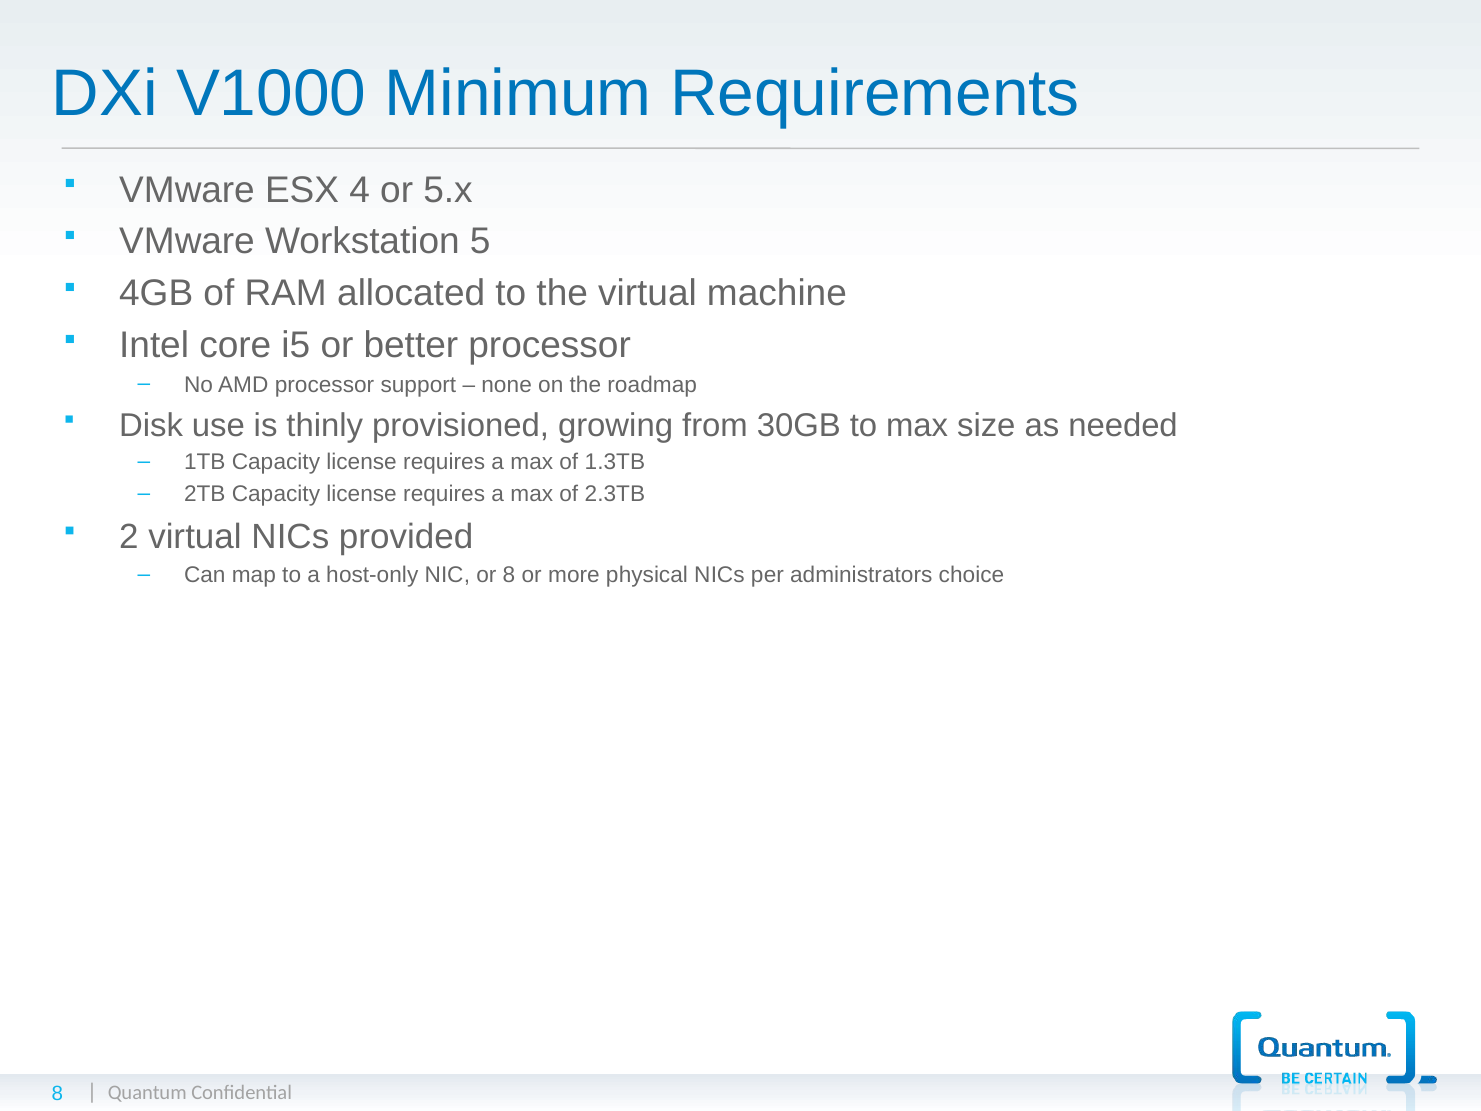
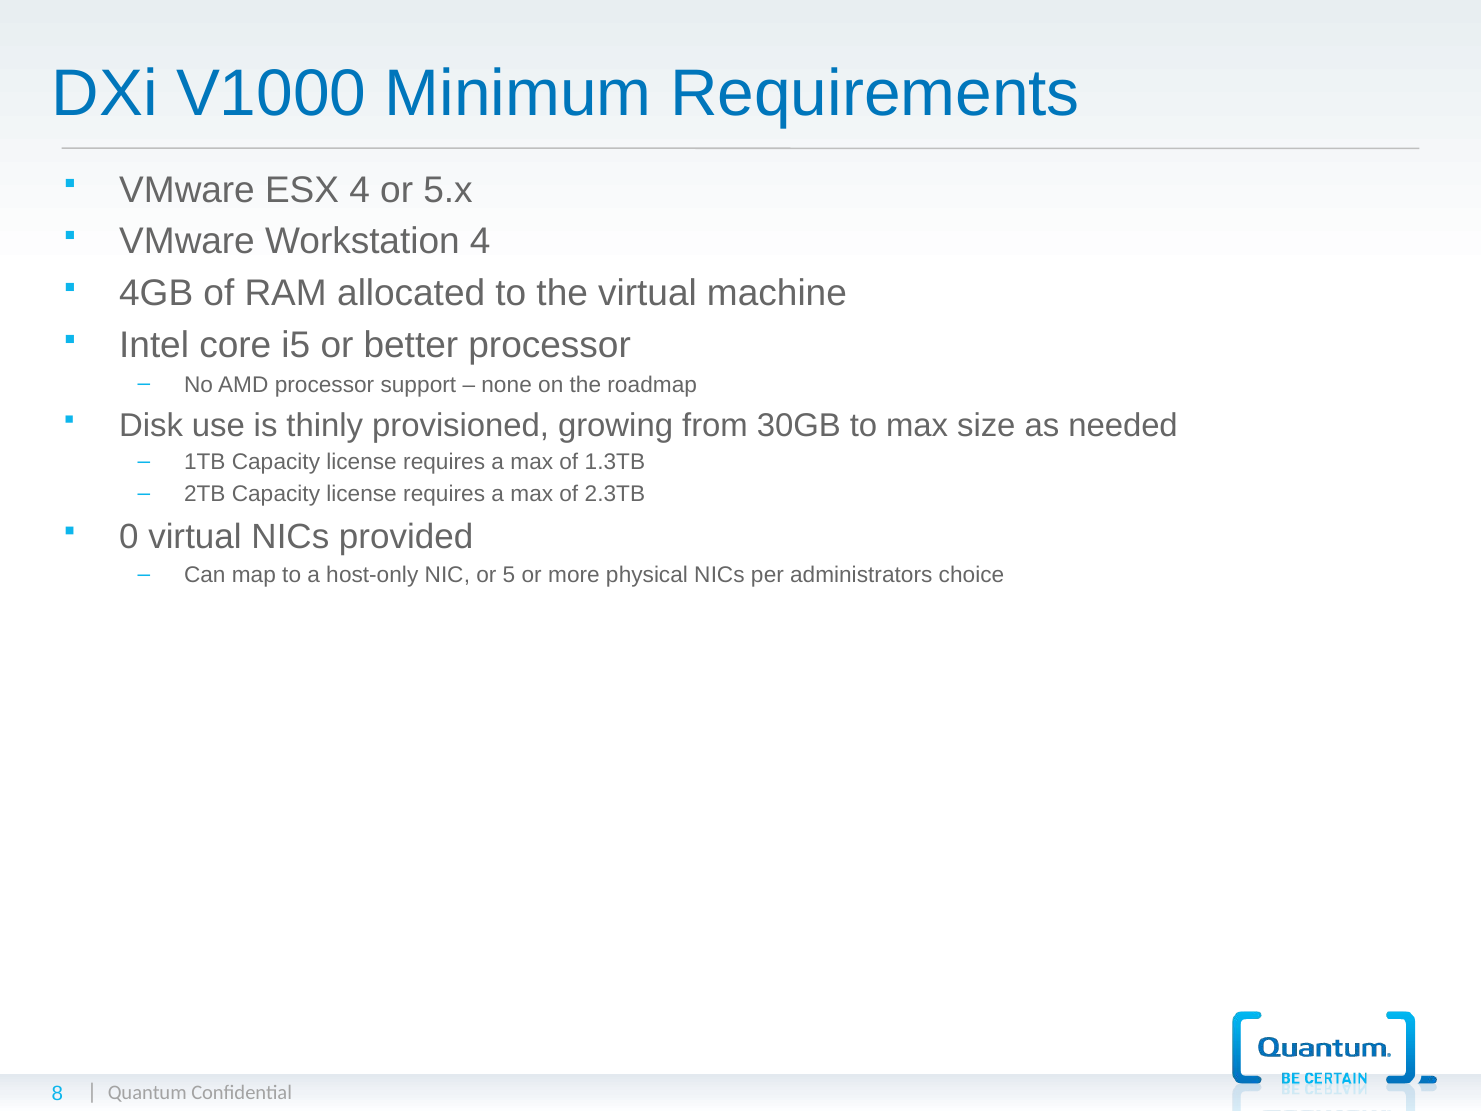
Workstation 5: 5 -> 4
2: 2 -> 0
or 8: 8 -> 5
